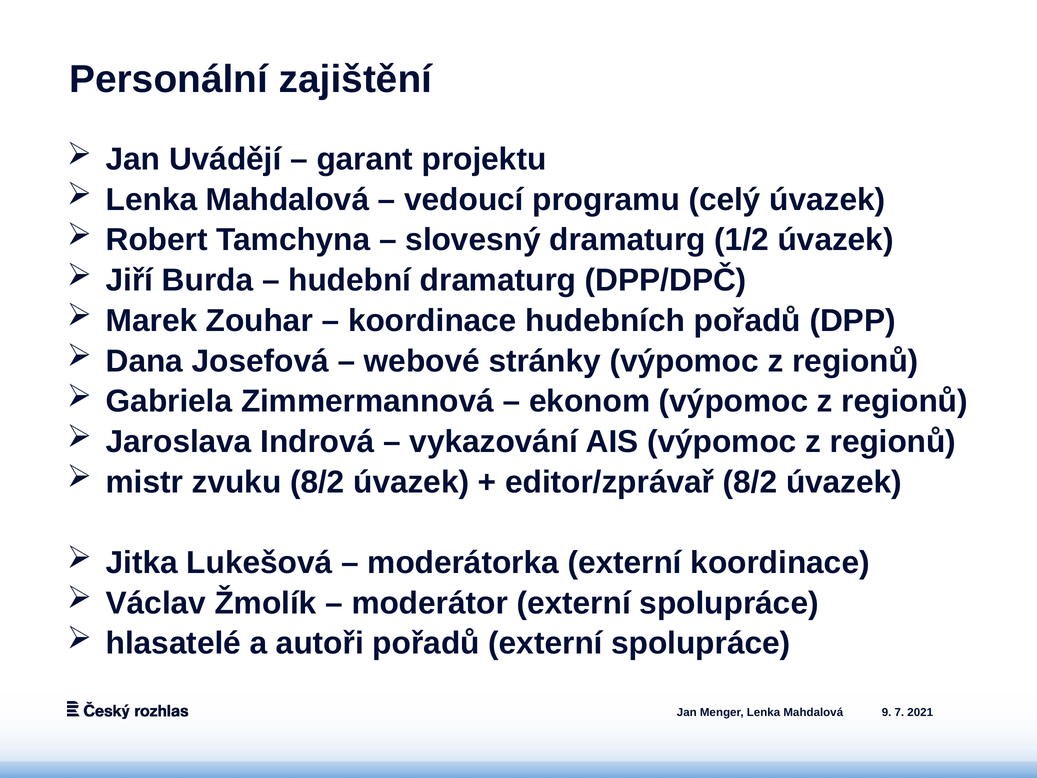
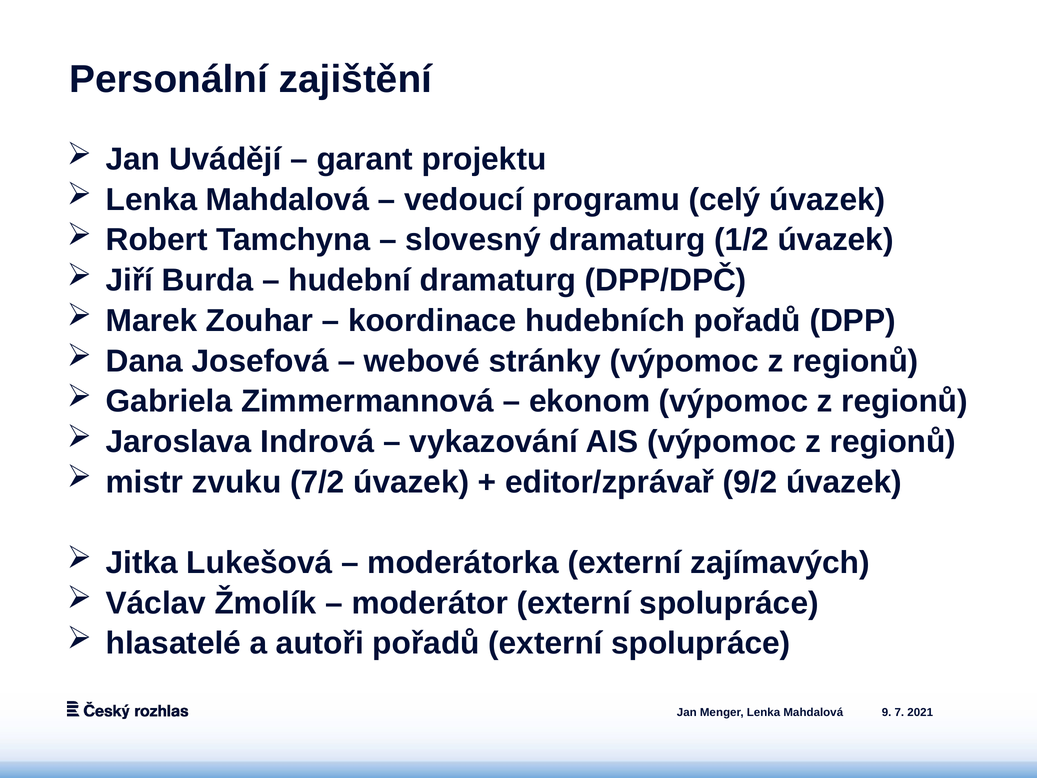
zvuku 8/2: 8/2 -> 7/2
editor/zprávař 8/2: 8/2 -> 9/2
externí koordinace: koordinace -> zajímavých
